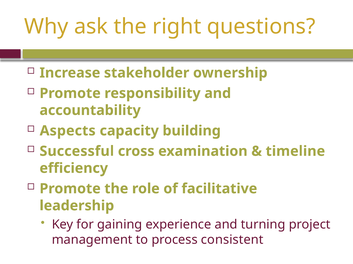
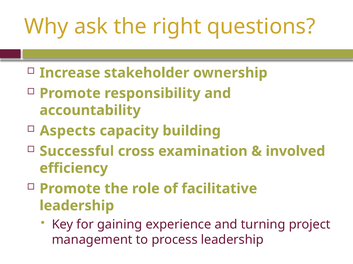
timeline: timeline -> involved
process consistent: consistent -> leadership
